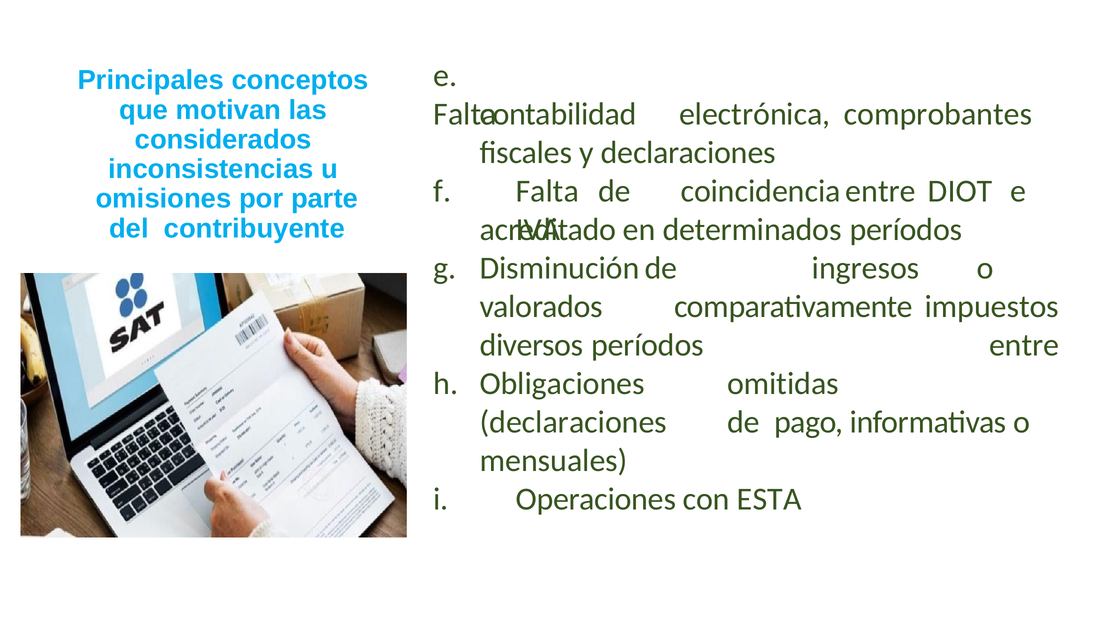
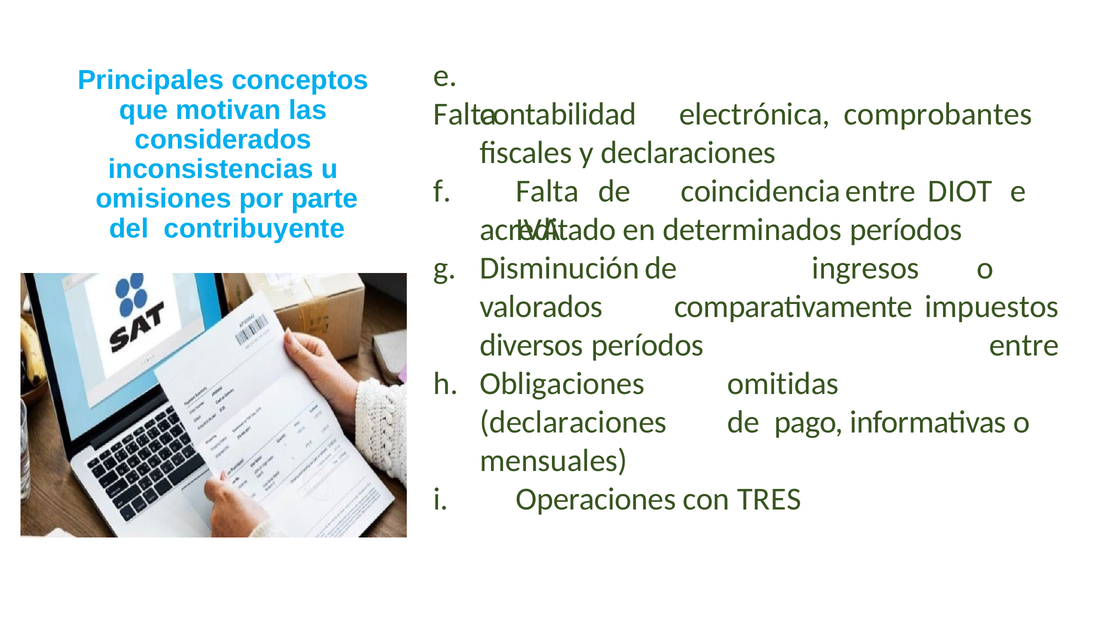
ESTA: ESTA -> TRES
